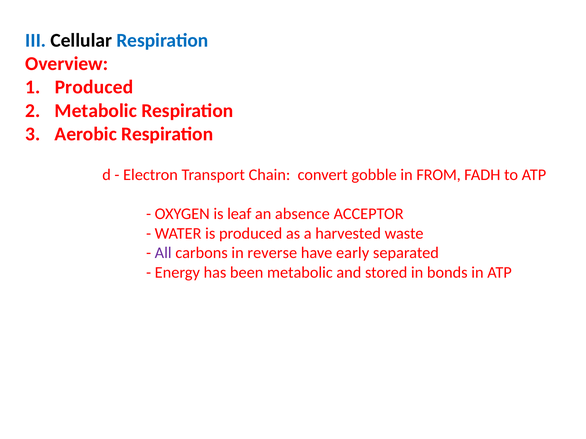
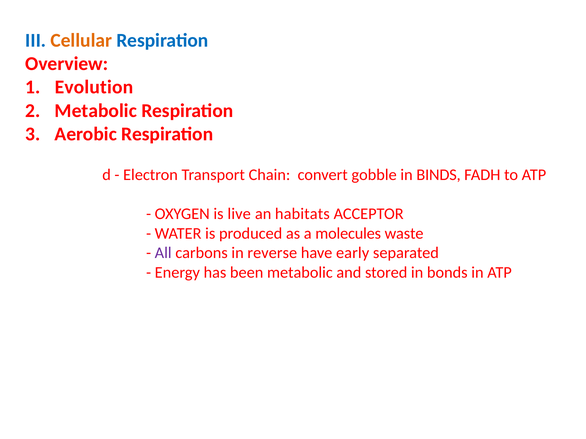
Cellular colour: black -> orange
Produced at (94, 87): Produced -> Evolution
FROM: FROM -> BINDS
leaf: leaf -> live
absence: absence -> habitats
harvested: harvested -> molecules
